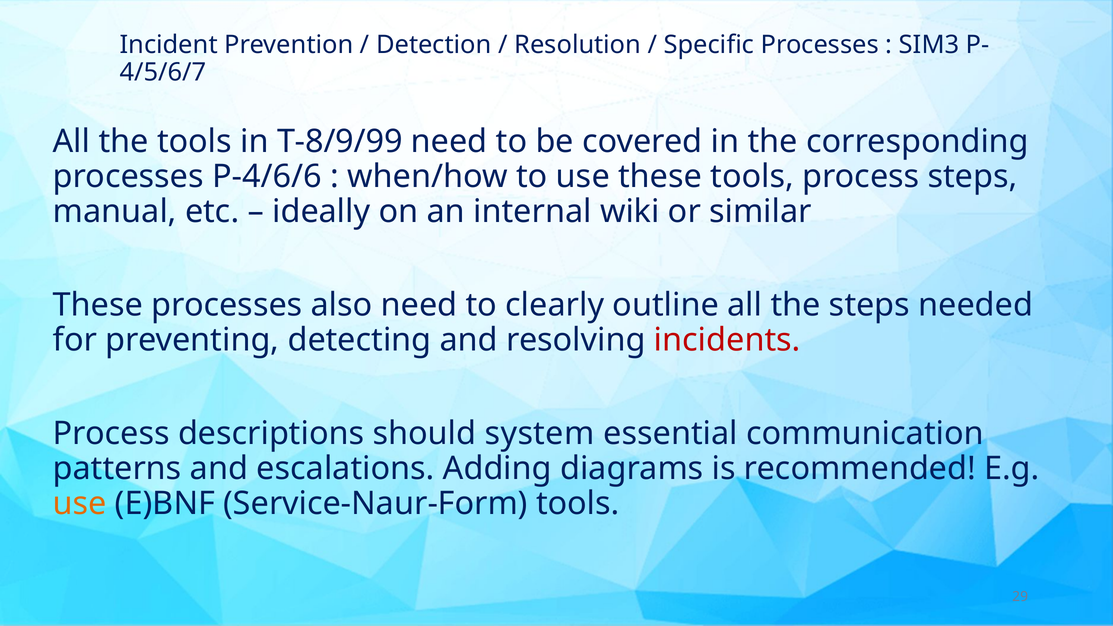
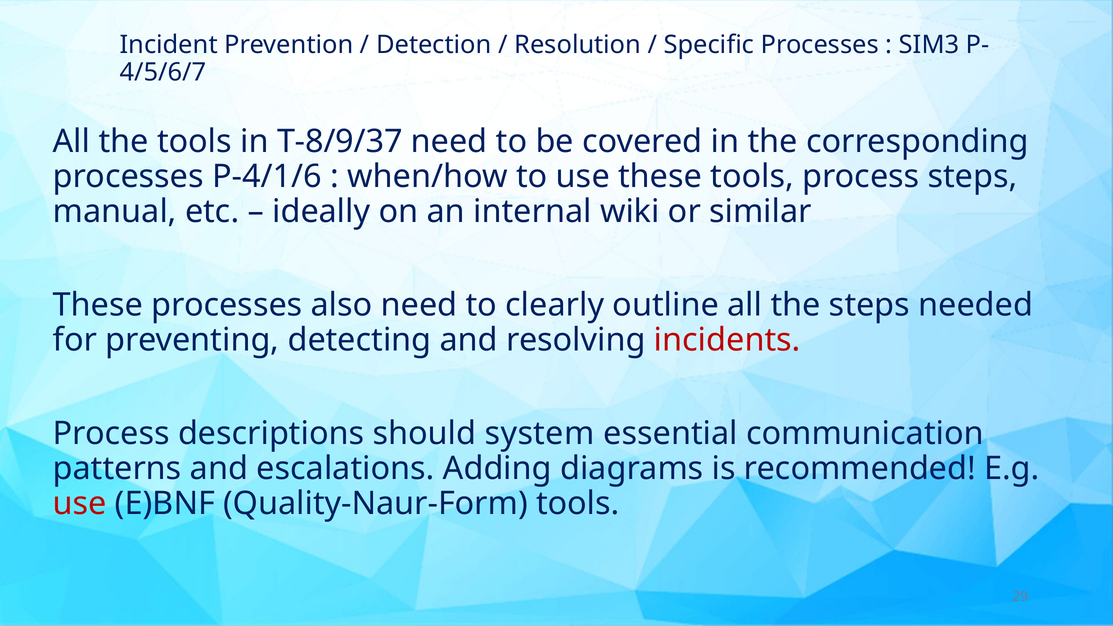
T-8/9/99: T-8/9/99 -> T-8/9/37
P-4/6/6: P-4/6/6 -> P-4/1/6
use at (80, 504) colour: orange -> red
Service-Naur-Form: Service-Naur-Form -> Quality-Naur-Form
